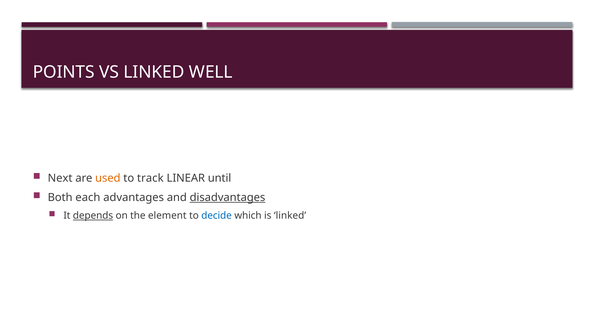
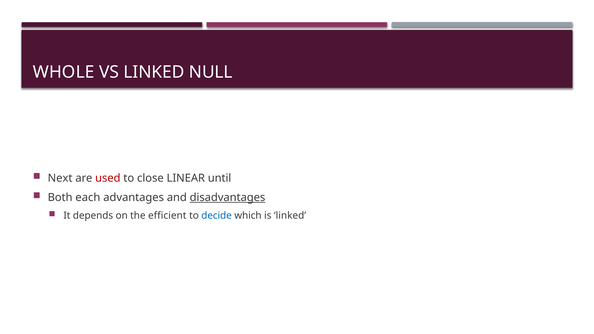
POINTS: POINTS -> WHOLE
WELL: WELL -> NULL
used colour: orange -> red
track: track -> close
depends underline: present -> none
element: element -> efficient
